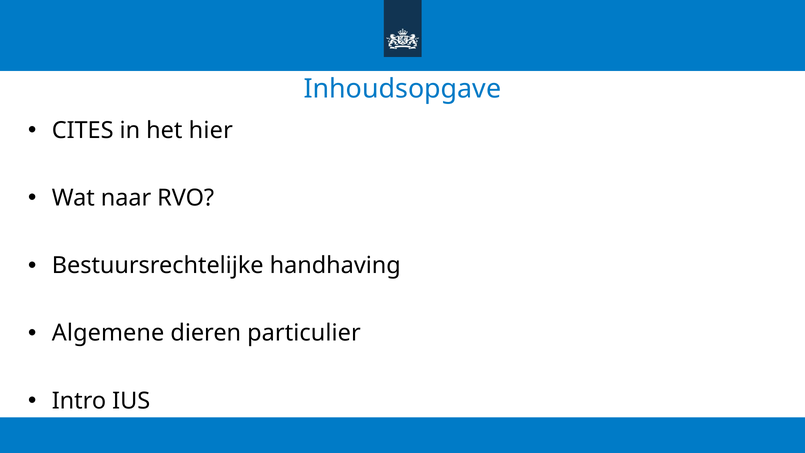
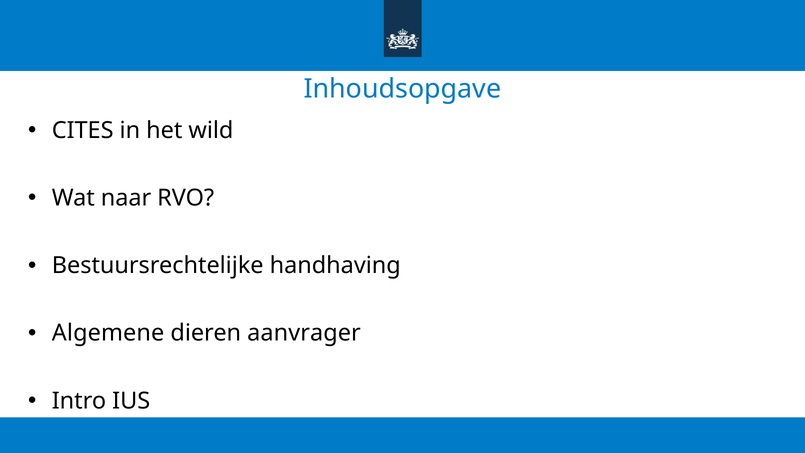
hier: hier -> wild
particulier: particulier -> aanvrager
